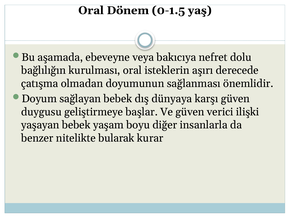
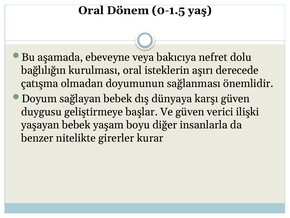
bularak: bularak -> girerler
